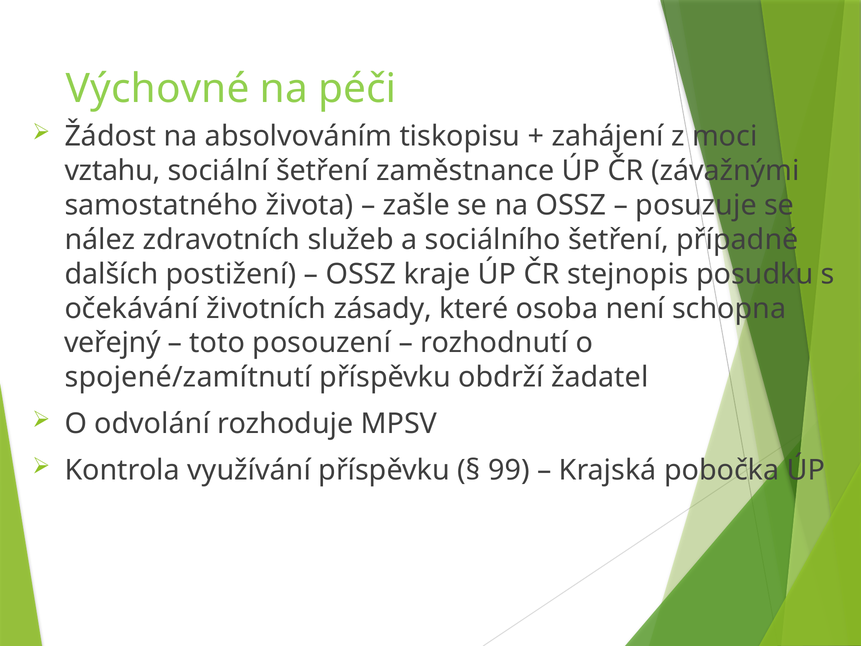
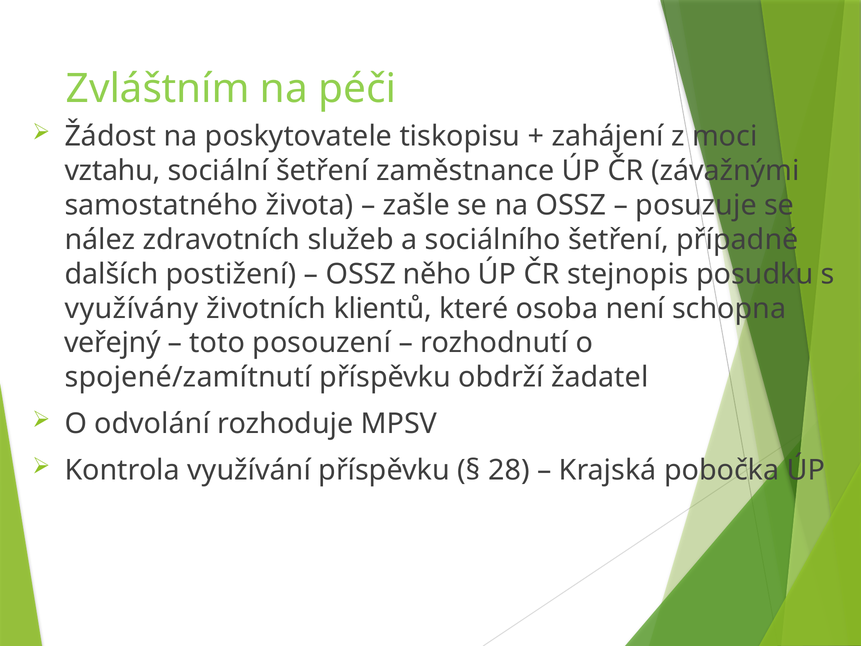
Výchovné: Výchovné -> Zvláštním
absolvováním: absolvováním -> poskytovatele
kraje: kraje -> něho
očekávání: očekávání -> využívány
zásady: zásady -> klientů
99: 99 -> 28
